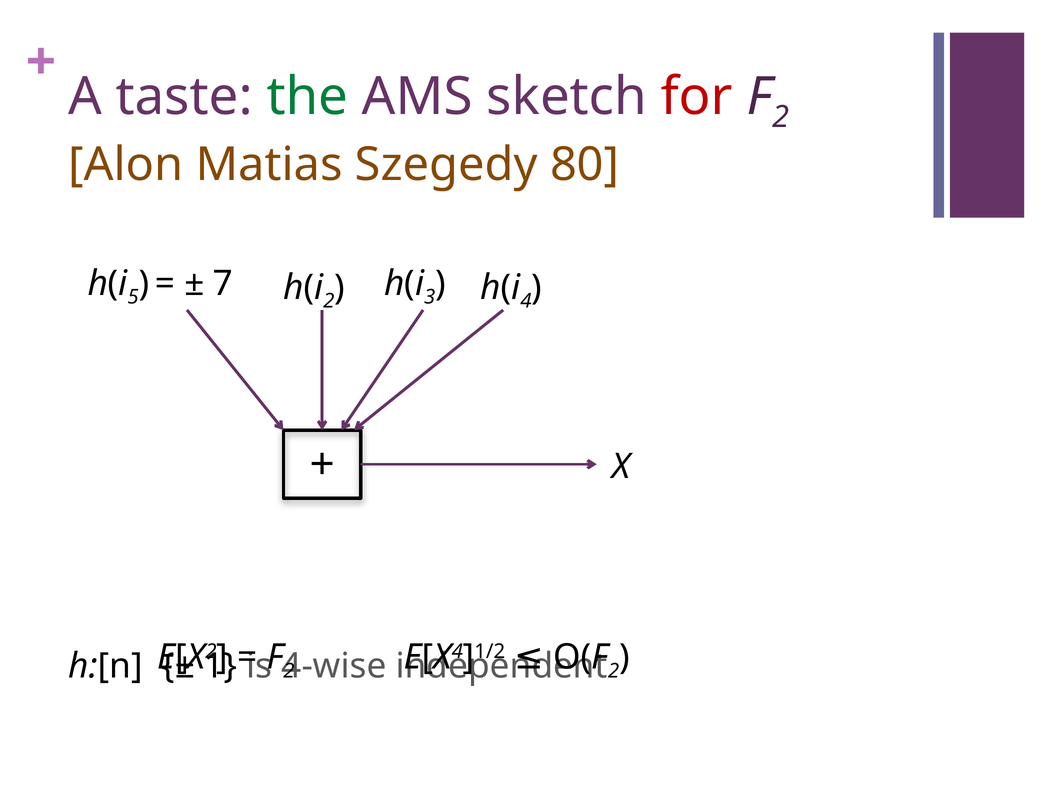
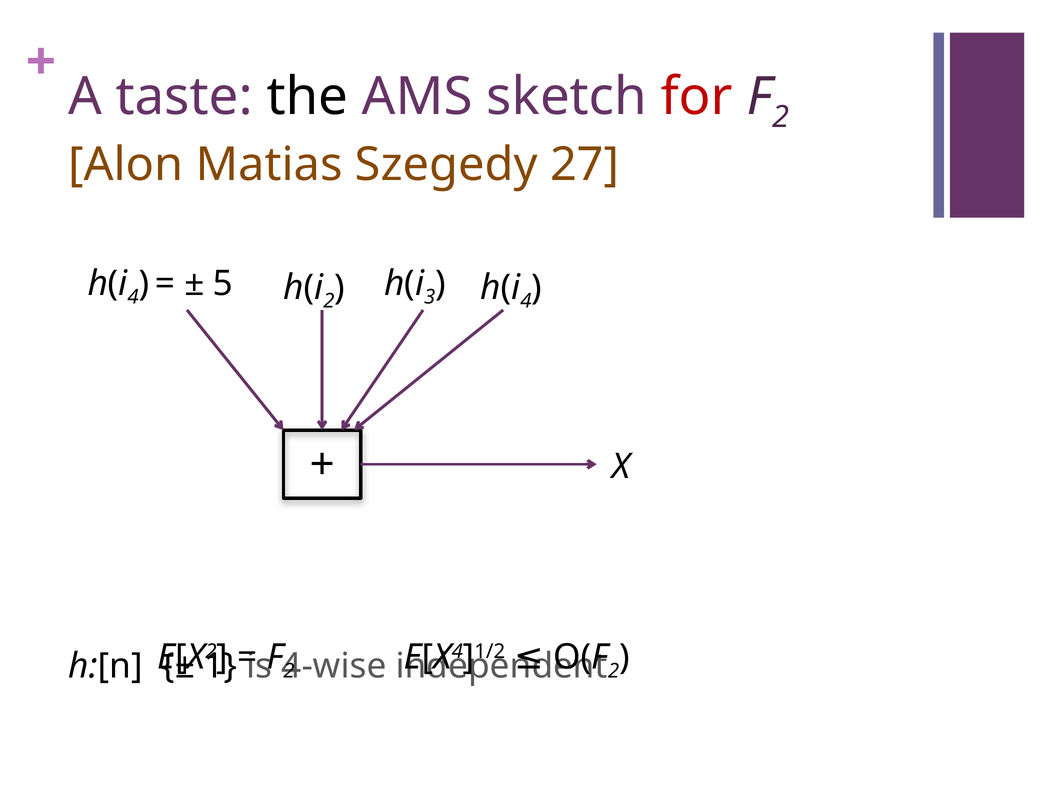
the colour: green -> black
80: 80 -> 27
5 at (133, 297): 5 -> 4
7: 7 -> 5
